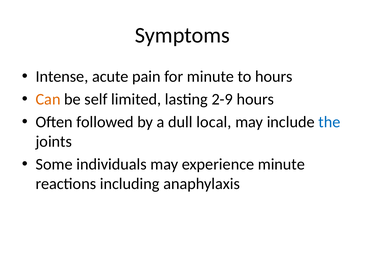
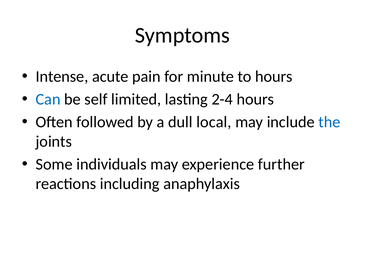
Can colour: orange -> blue
2-9: 2-9 -> 2-4
experience minute: minute -> further
